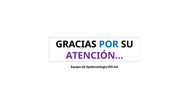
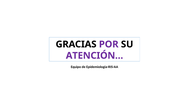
POR colour: blue -> purple
